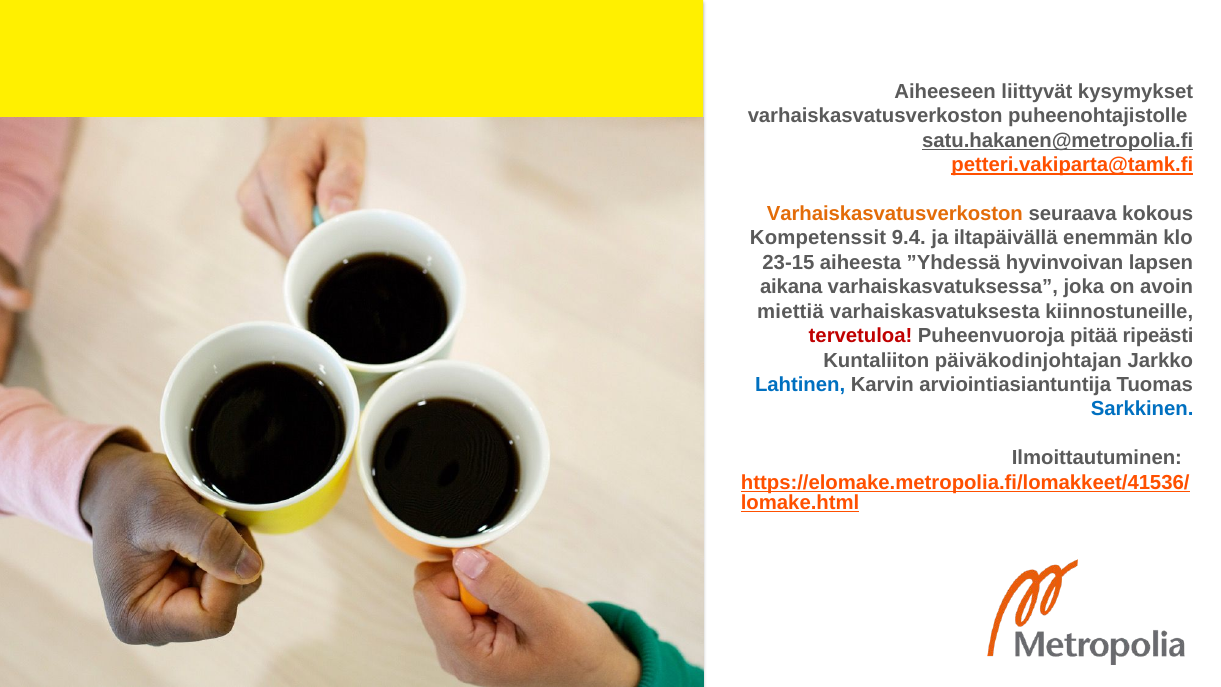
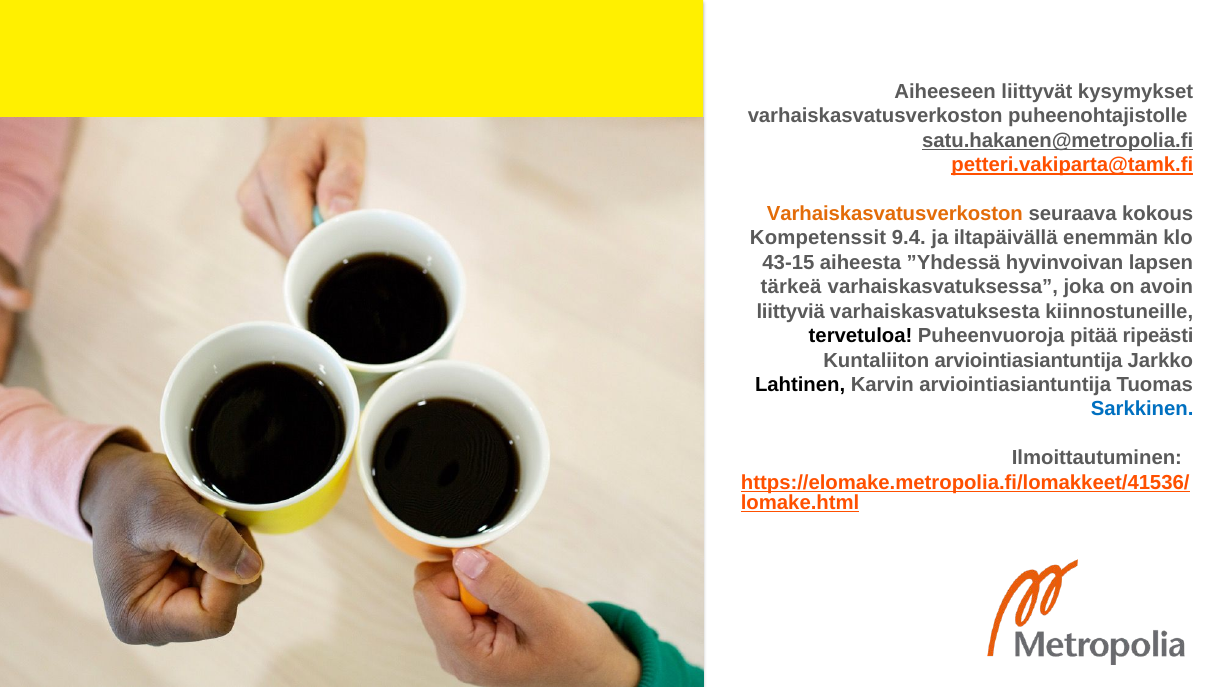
23-15: 23-15 -> 43-15
aikana: aikana -> tärkeä
miettiä: miettiä -> liittyviä
tervetuloa colour: red -> black
Kuntaliiton päiväkodinjohtajan: päiväkodinjohtajan -> arviointiasiantuntija
Lahtinen colour: blue -> black
